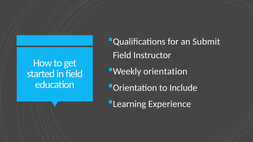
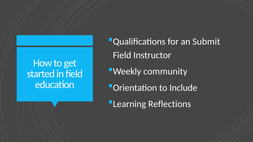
Weekly orientation: orientation -> community
Experience: Experience -> Reflections
